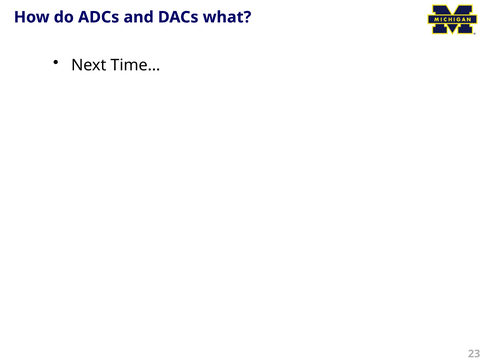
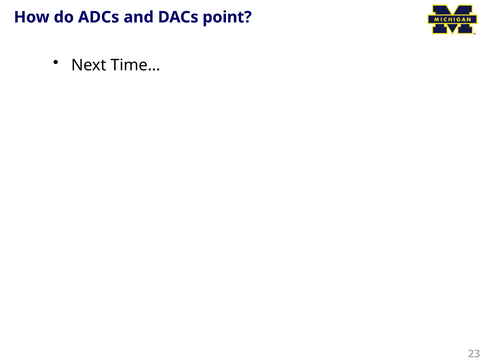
what: what -> point
